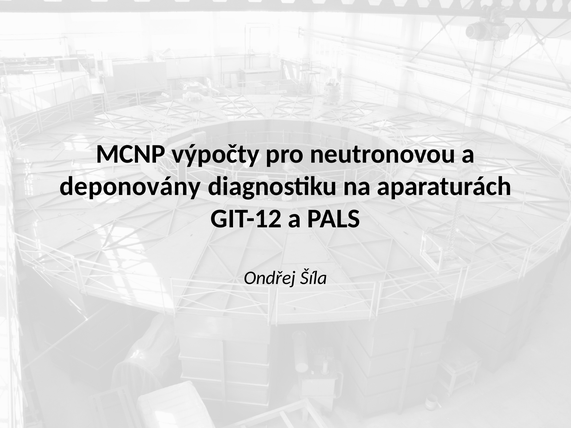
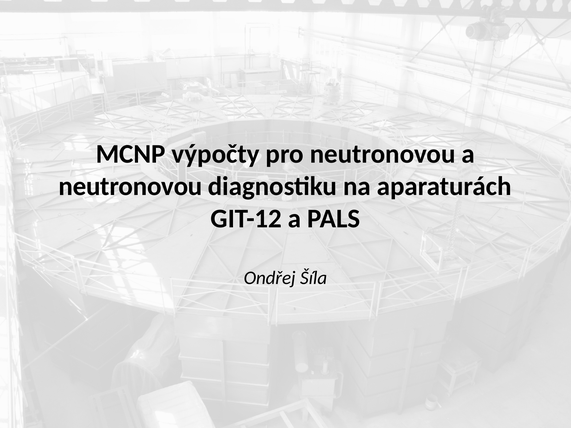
deponovány at (130, 186): deponovány -> neutronovou
